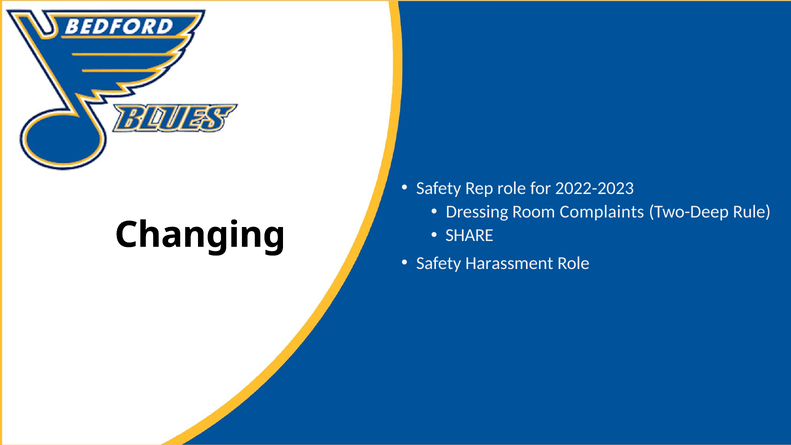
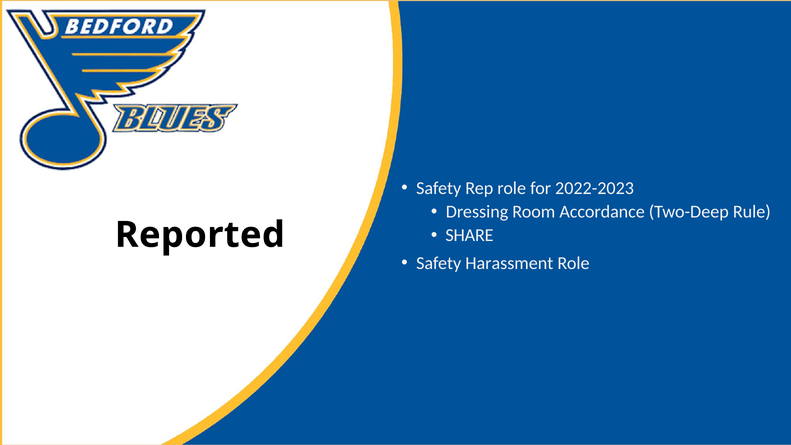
Complaints: Complaints -> Accordance
Changing: Changing -> Reported
